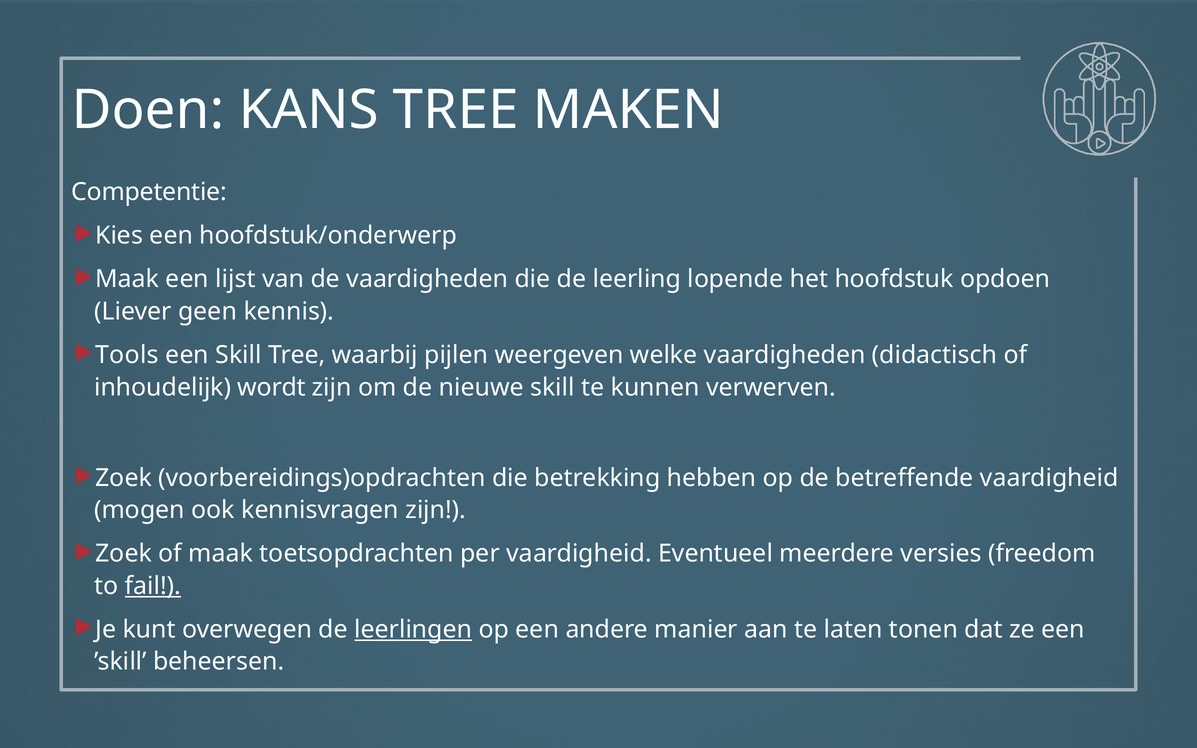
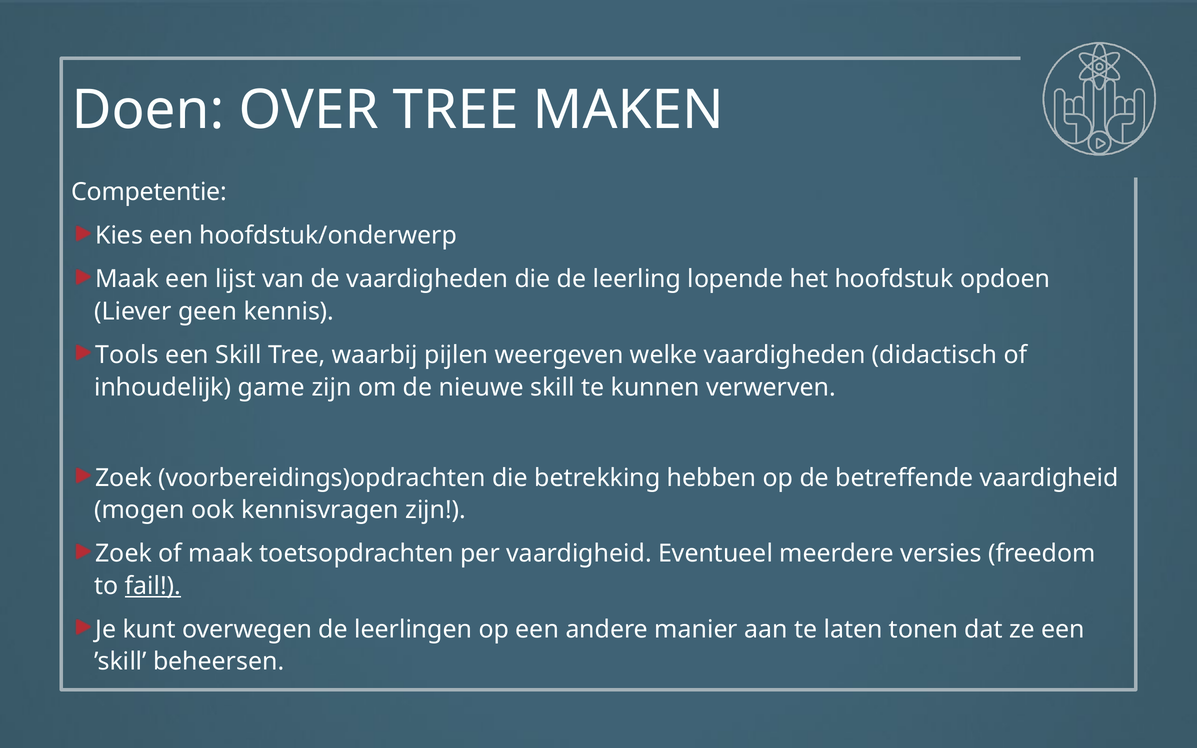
KANS: KANS -> OVER
wordt: wordt -> game
leerlingen underline: present -> none
